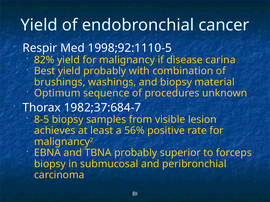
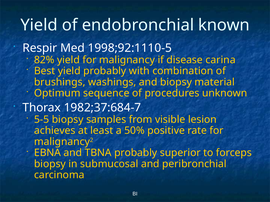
cancer: cancer -> known
8-5: 8-5 -> 5-5
56%: 56% -> 50%
